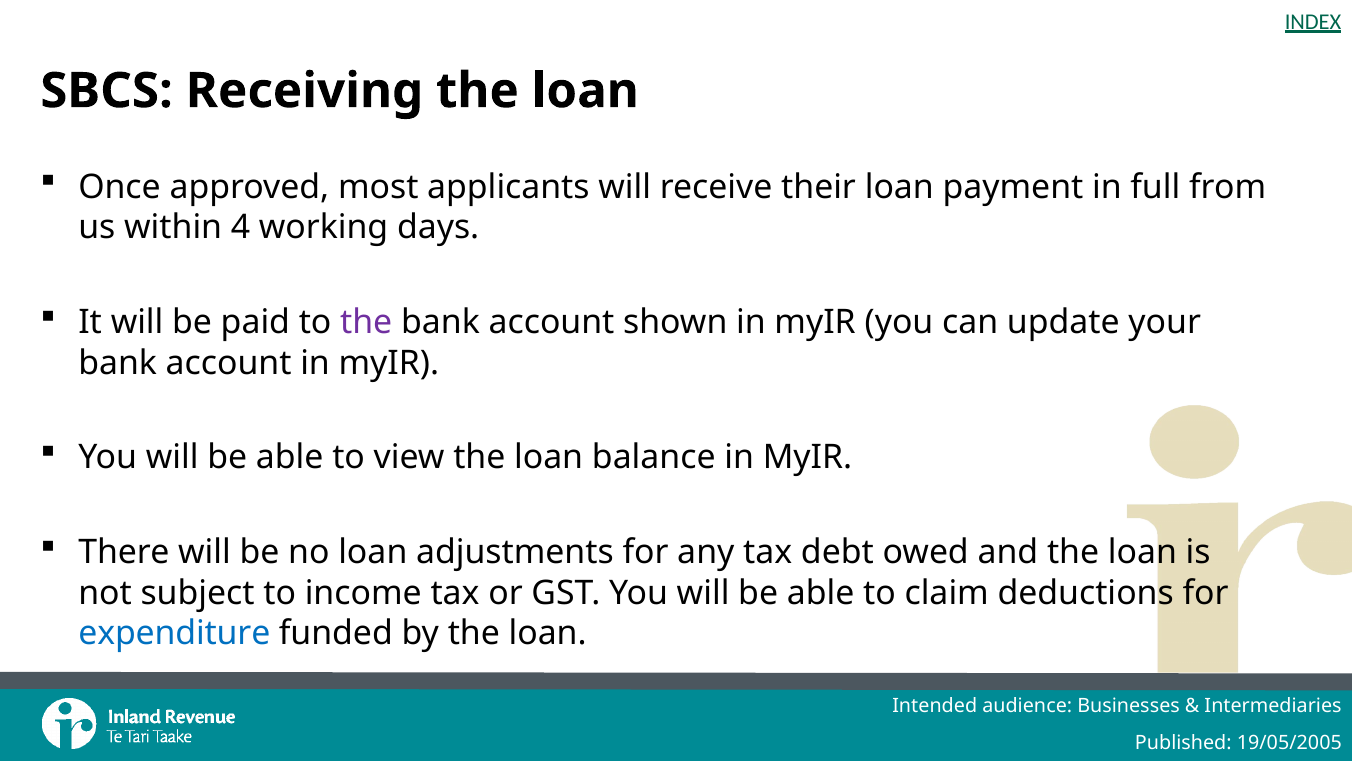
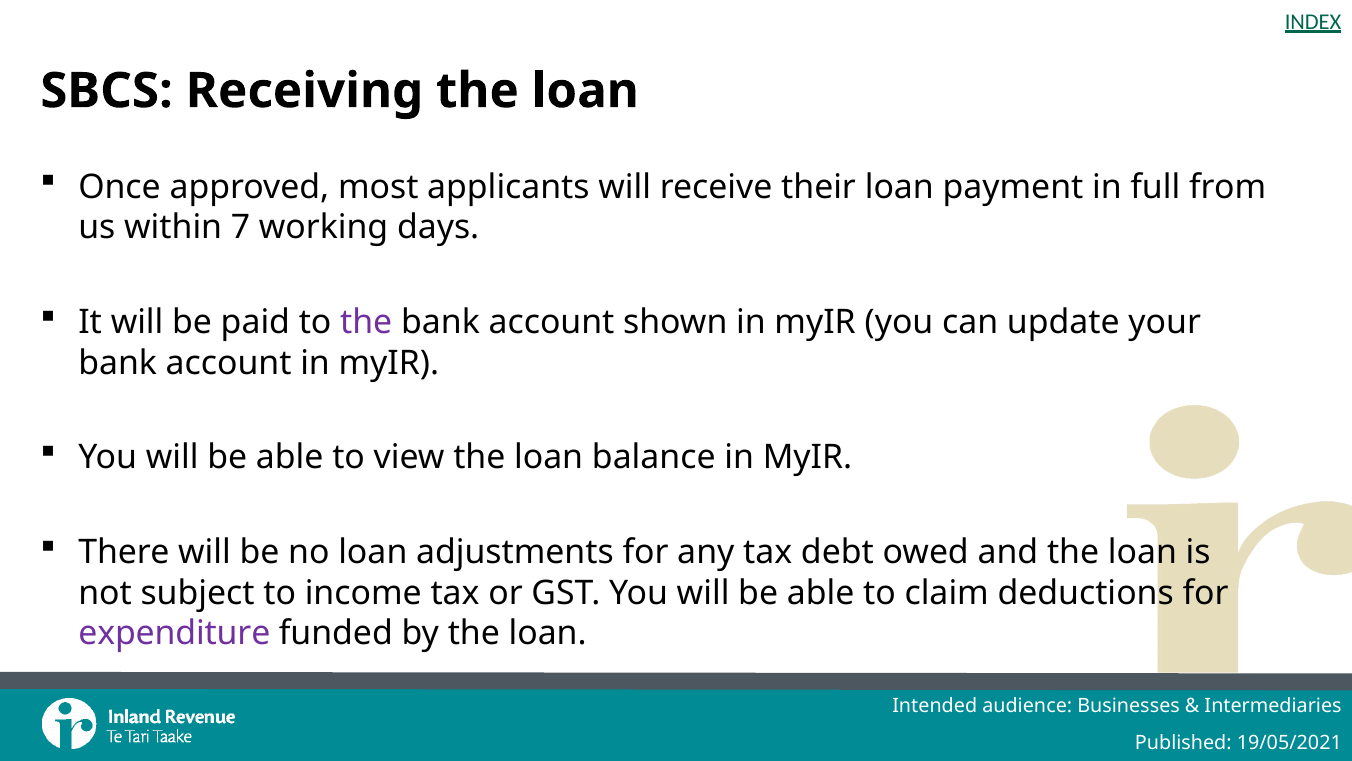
4: 4 -> 7
expenditure colour: blue -> purple
19/05/2005: 19/05/2005 -> 19/05/2021
